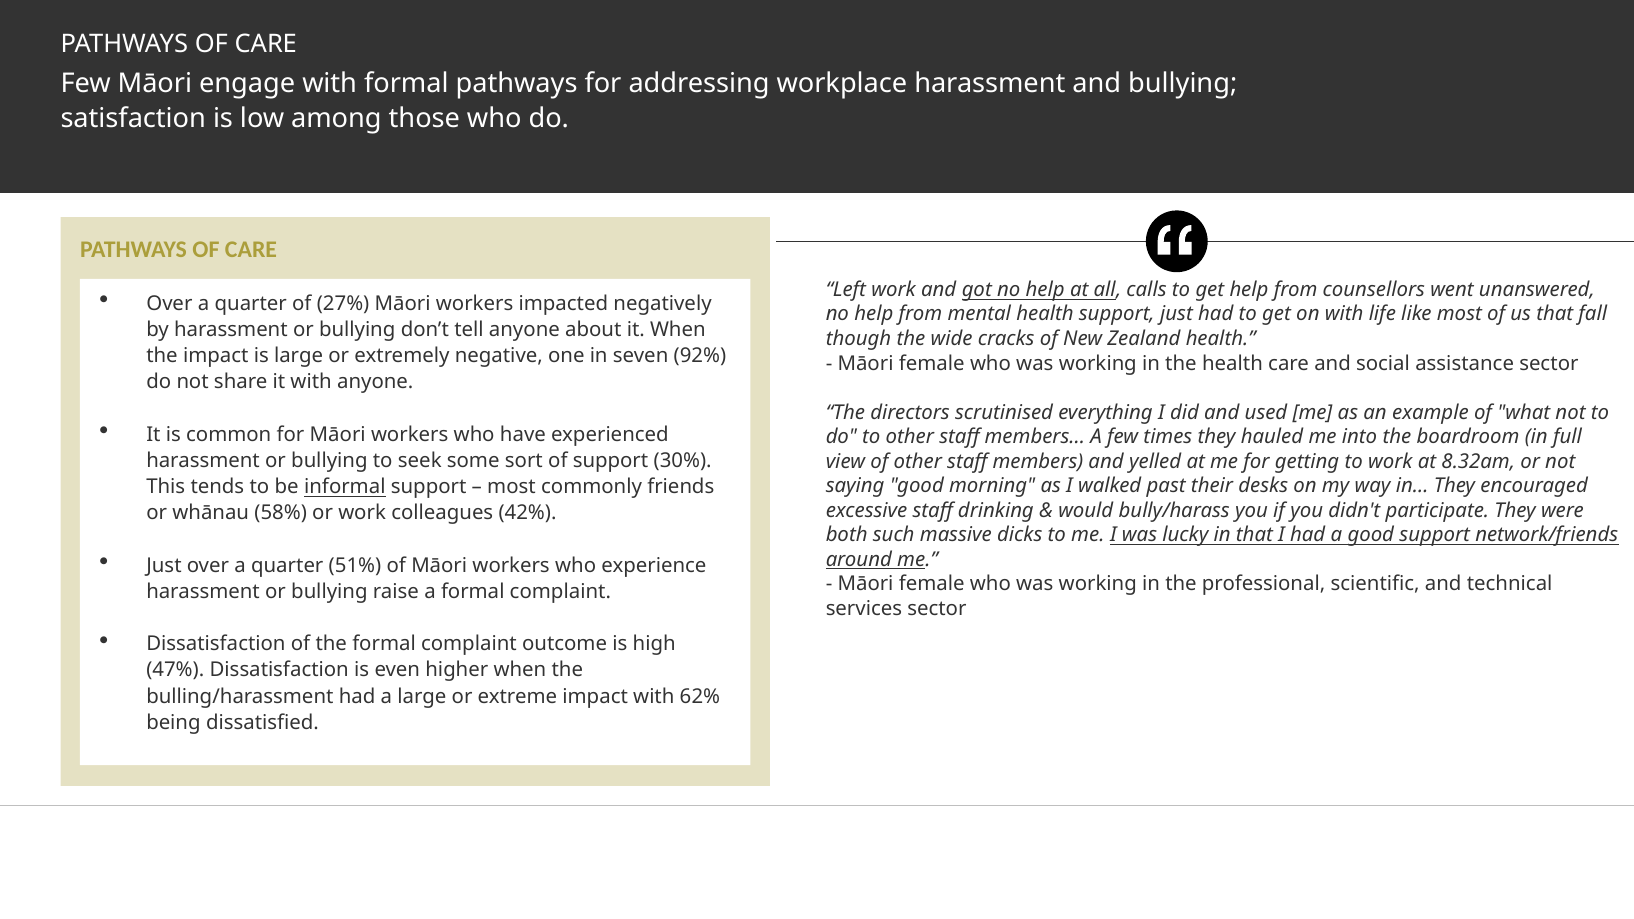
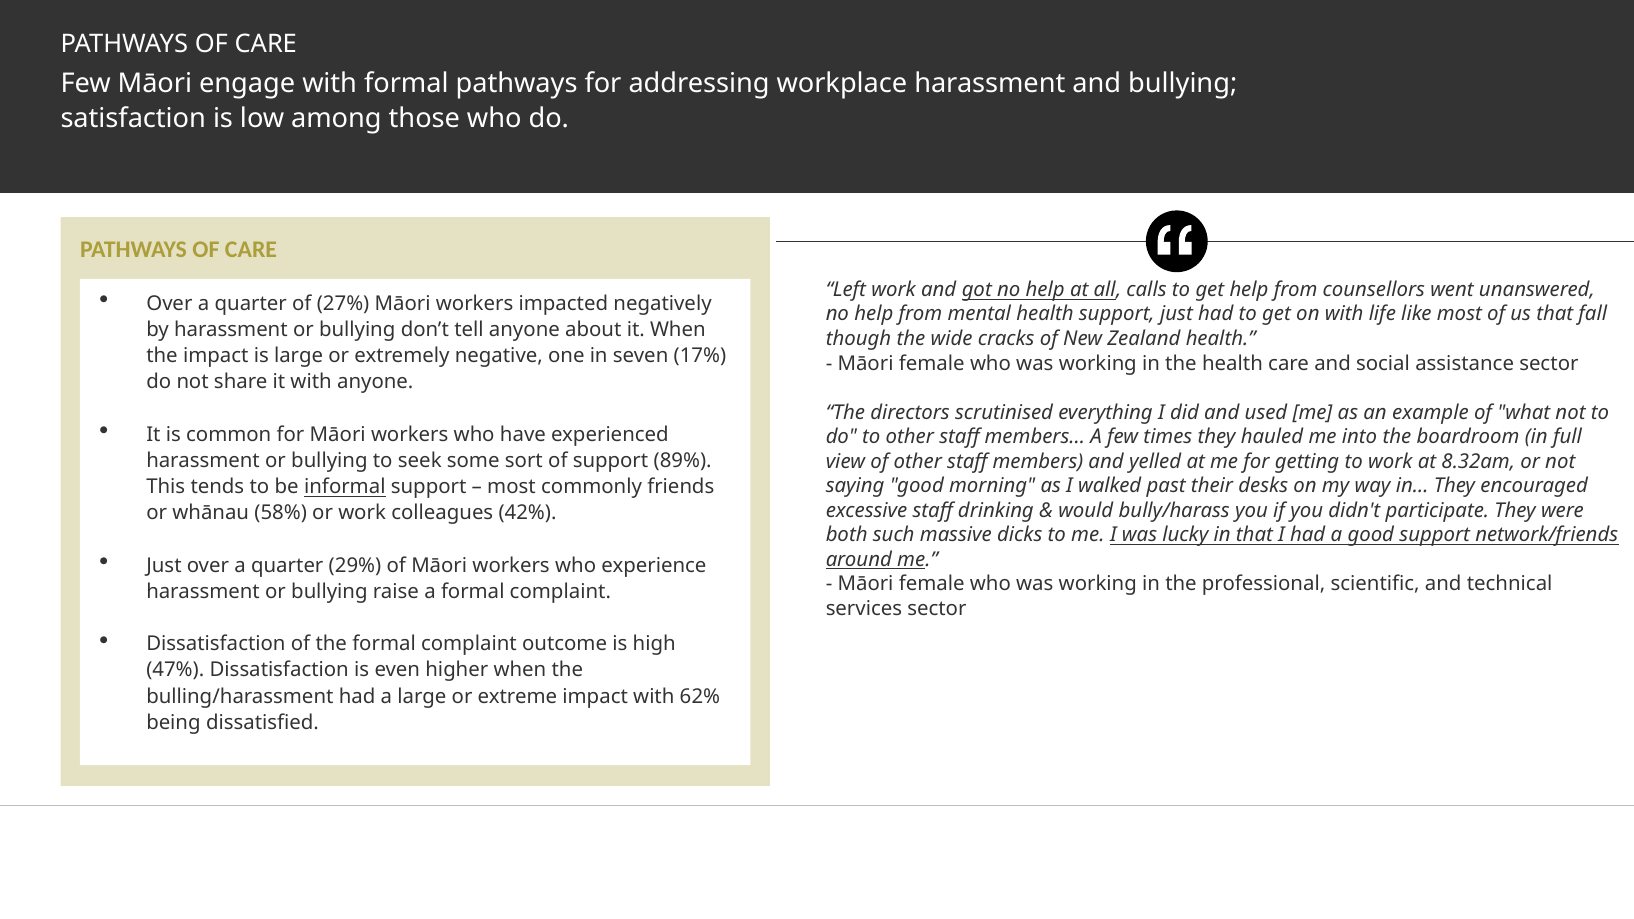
92%: 92% -> 17%
30%: 30% -> 89%
51%: 51% -> 29%
